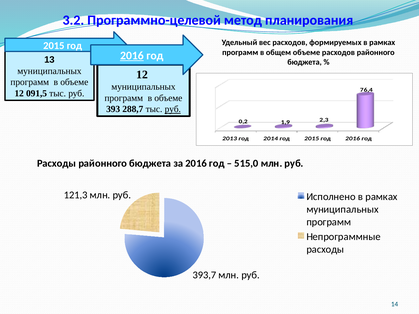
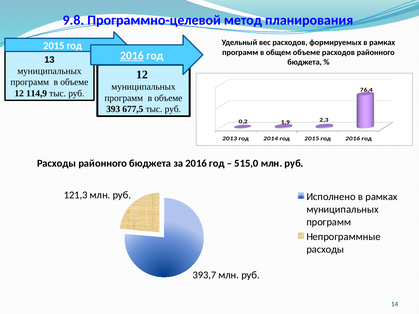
3.2: 3.2 -> 9.8
091,5: 091,5 -> 114,9
288,7: 288,7 -> 677,5
руб at (173, 109) underline: present -> none
